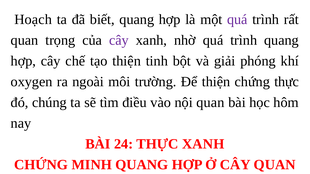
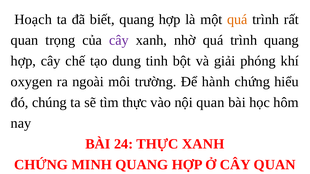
quá at (237, 20) colour: purple -> orange
tạo thiện: thiện -> dung
Để thiện: thiện -> hành
chứng thực: thực -> hiểu
tìm điều: điều -> thực
